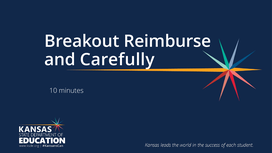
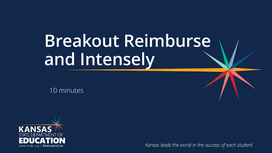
Carefully: Carefully -> Intensely
